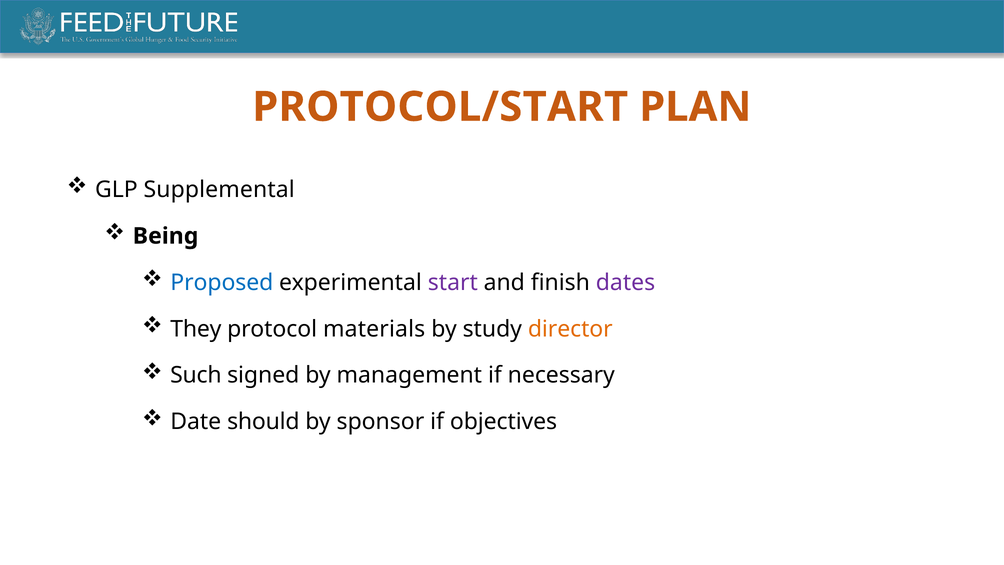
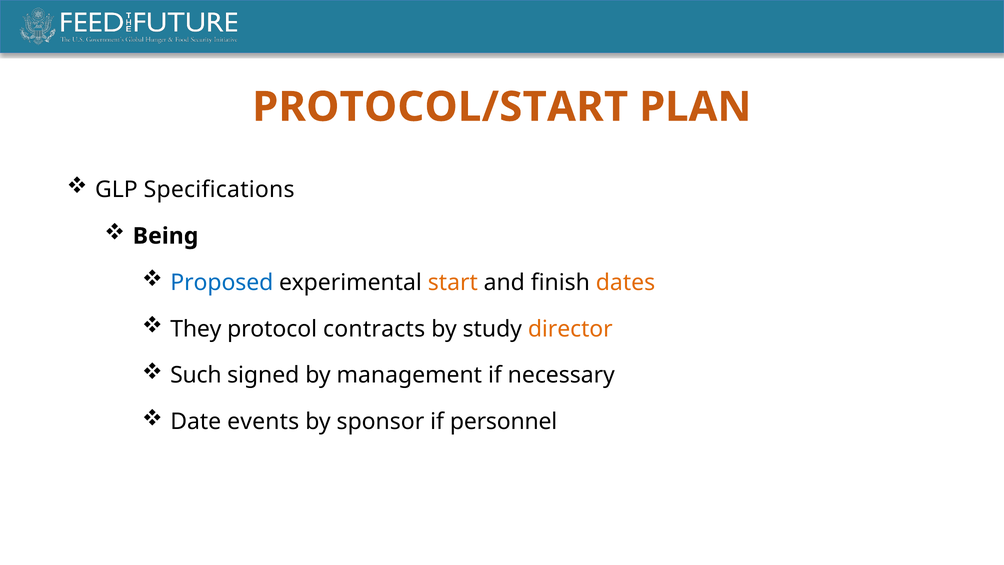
Supplemental: Supplemental -> Specifications
start colour: purple -> orange
dates colour: purple -> orange
materials: materials -> contracts
should: should -> events
objectives: objectives -> personnel
